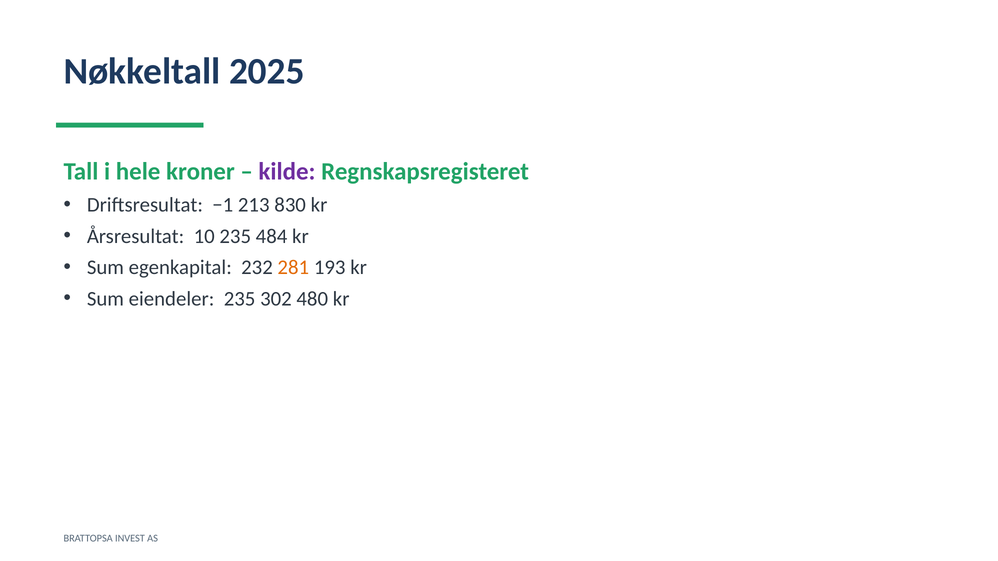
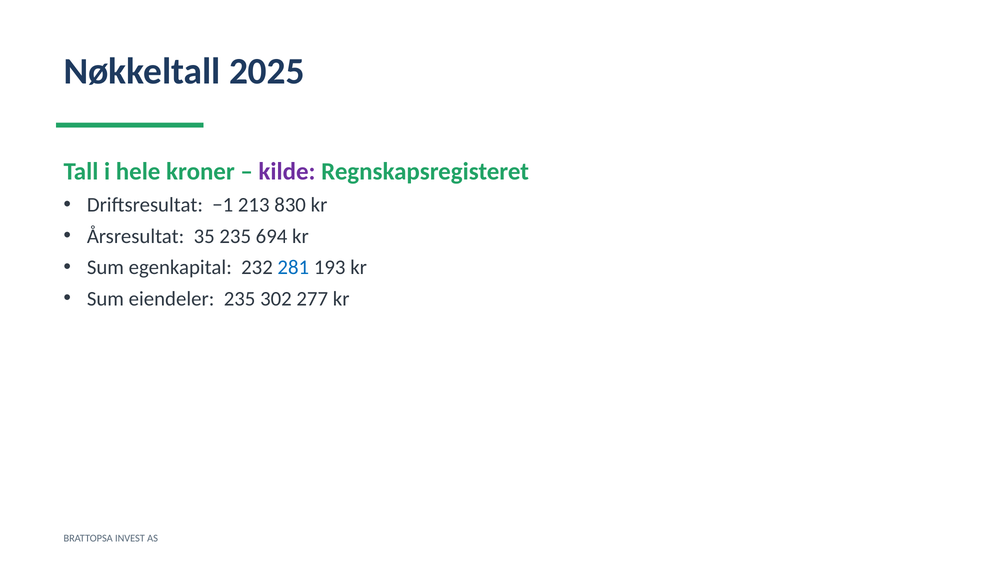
10: 10 -> 35
484: 484 -> 694
281 colour: orange -> blue
480: 480 -> 277
